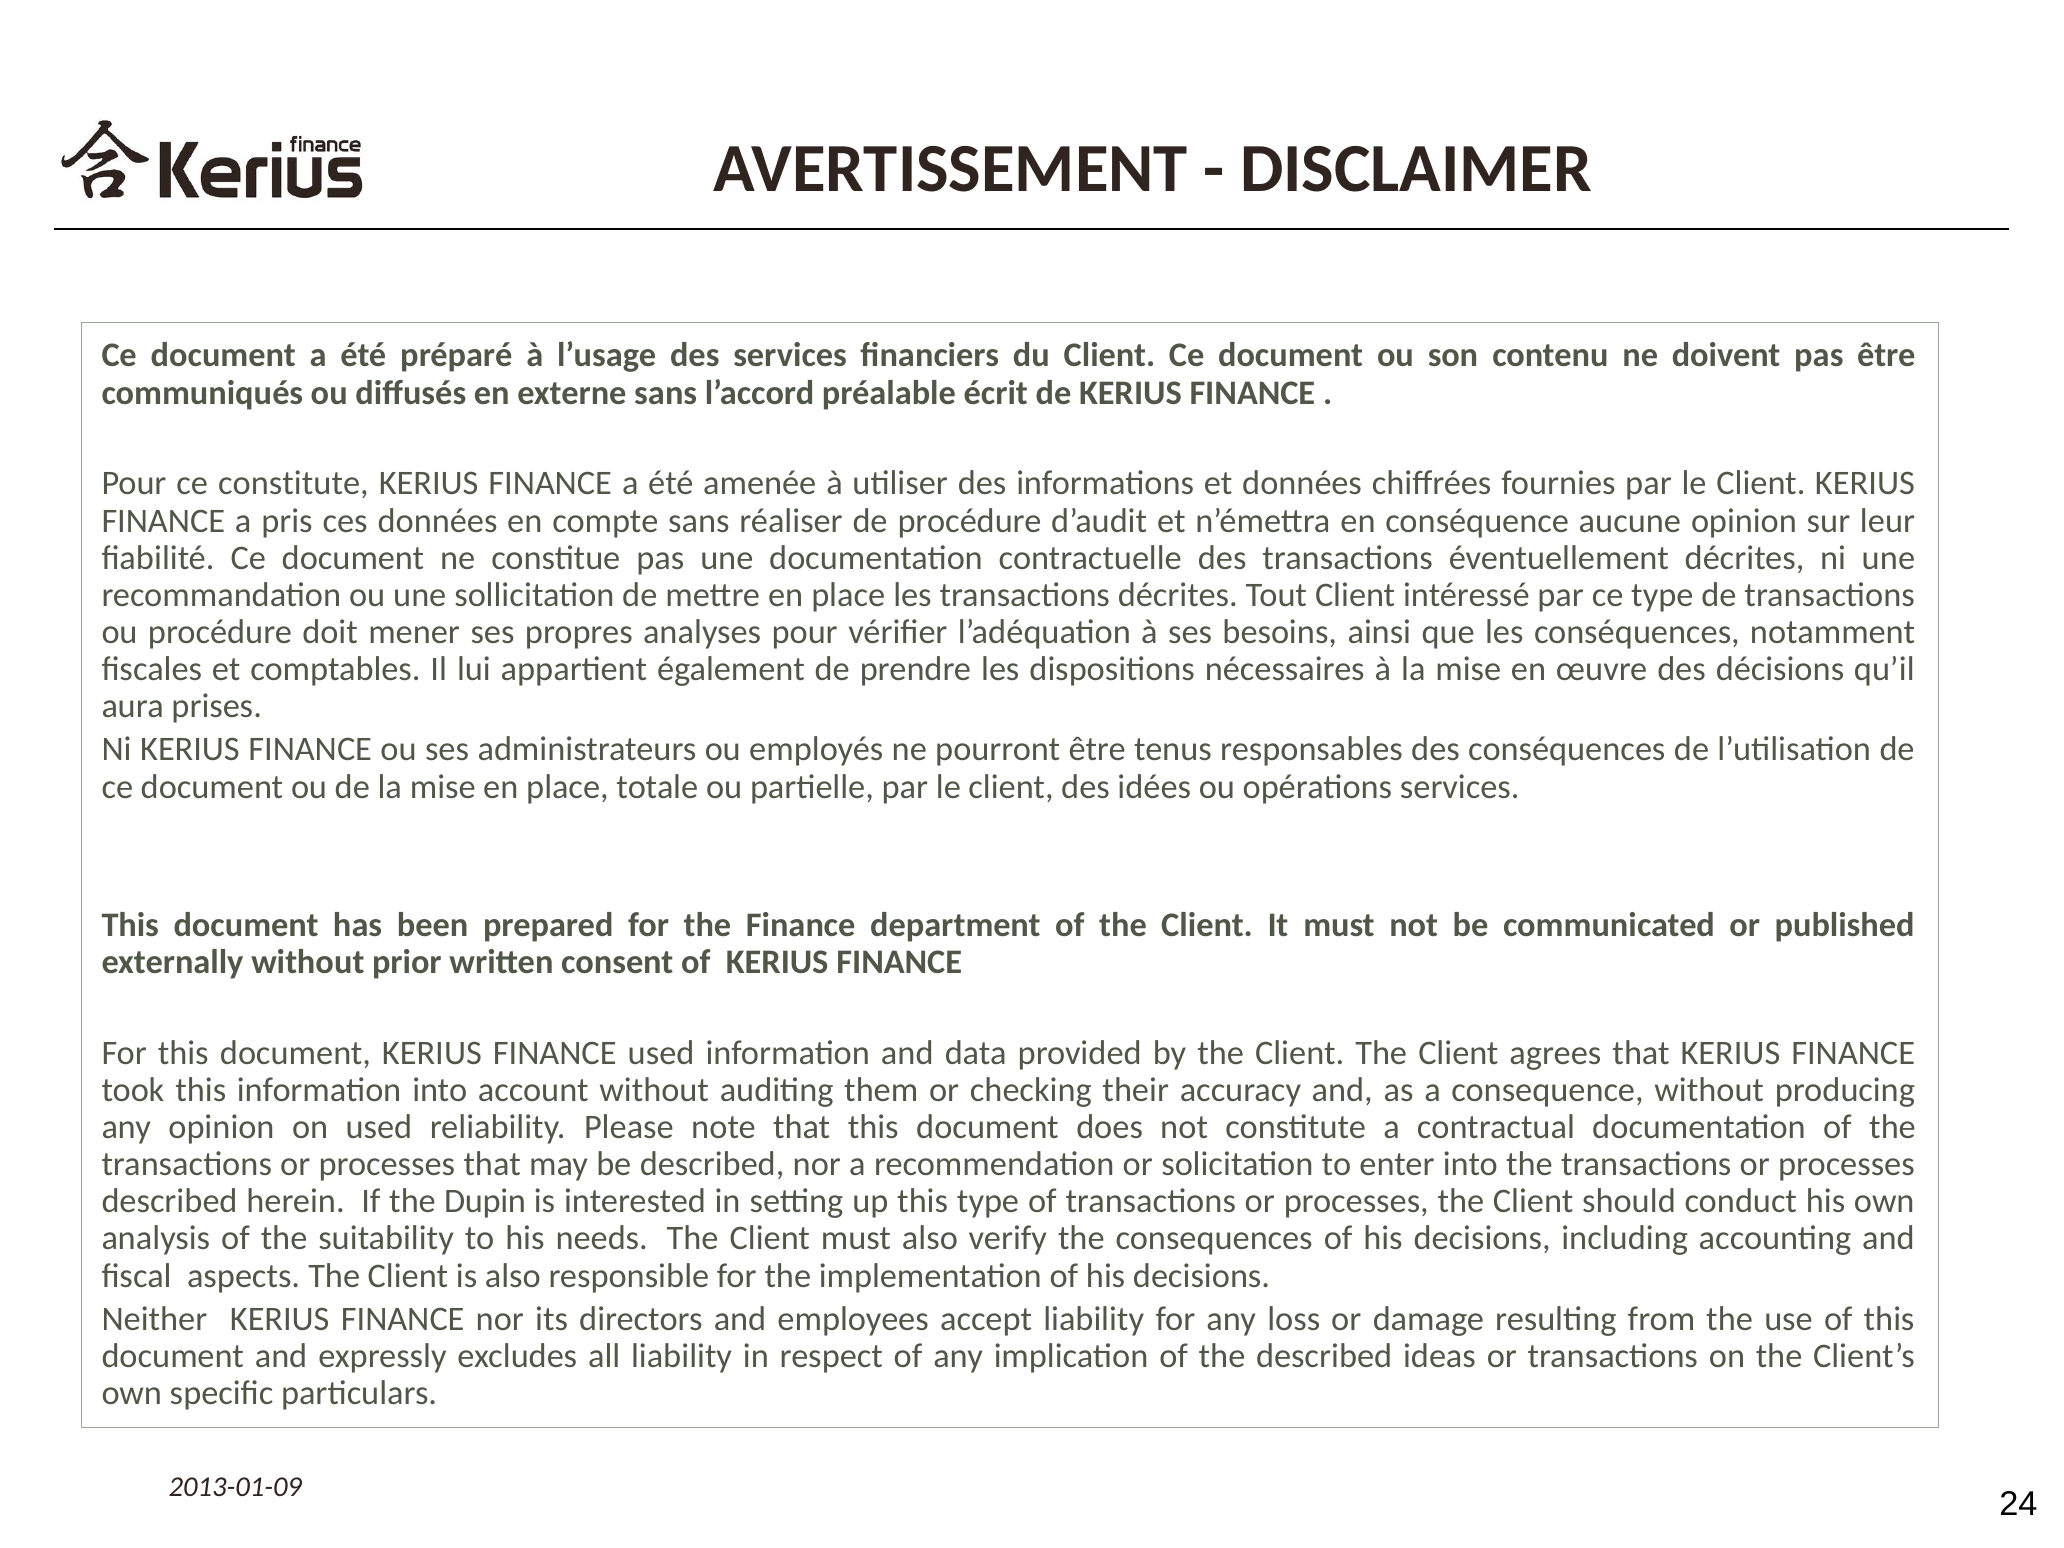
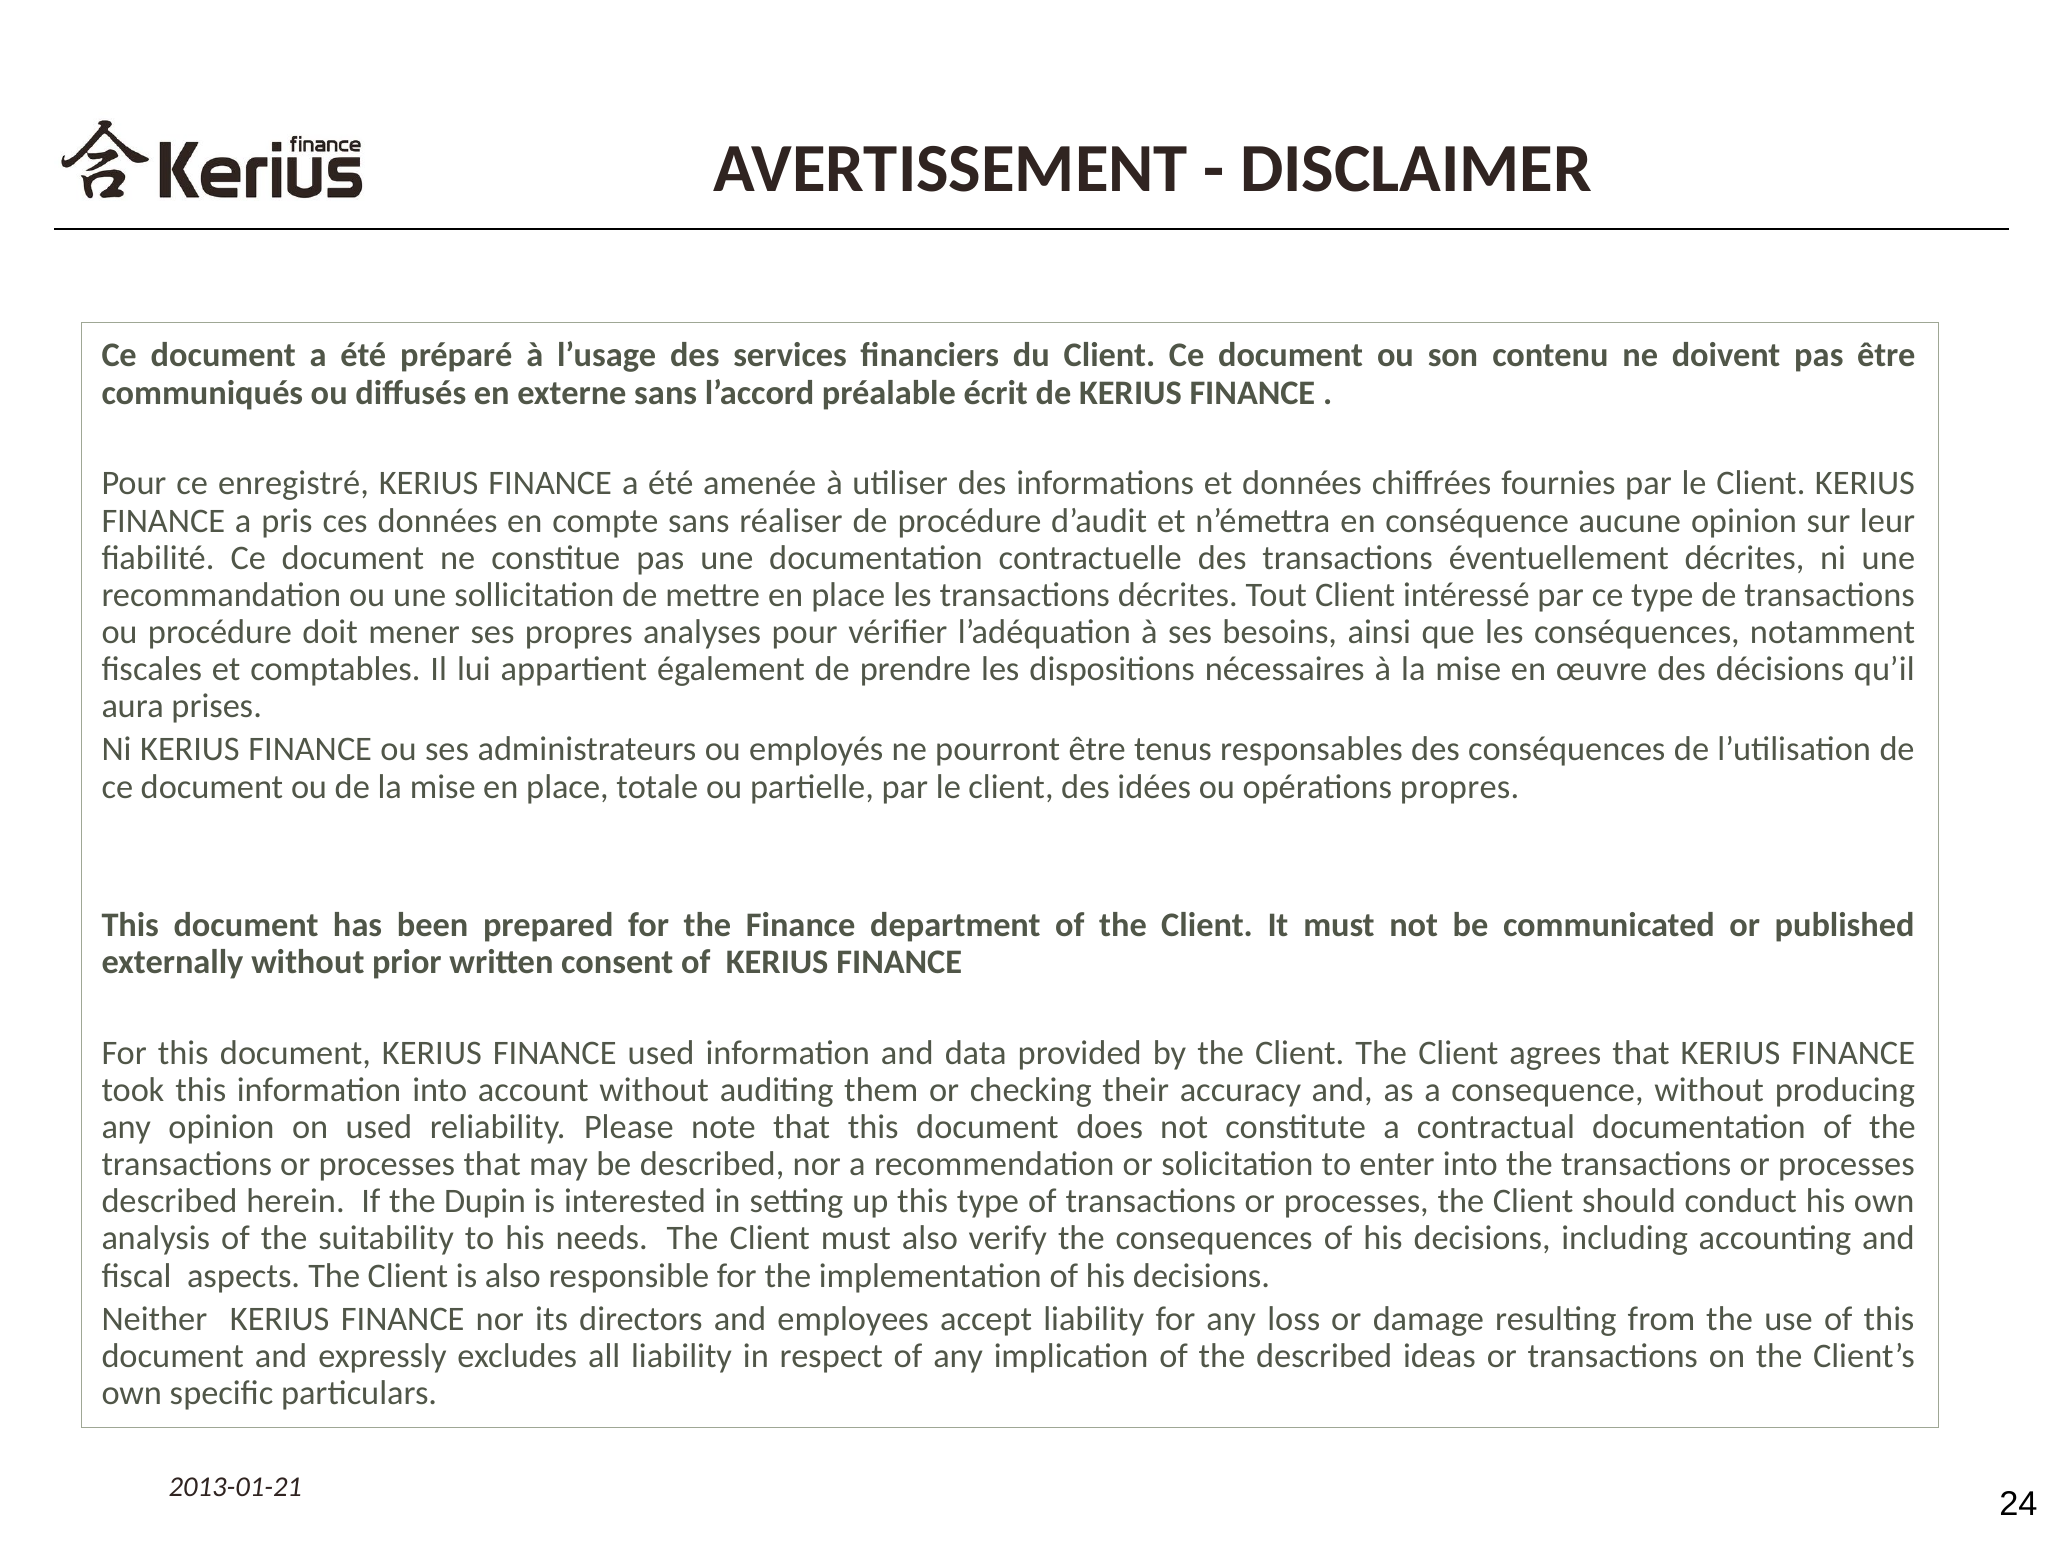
ce constitute: constitute -> enregistré
opérations services: services -> propres
2013-01-09: 2013-01-09 -> 2013-01-21
